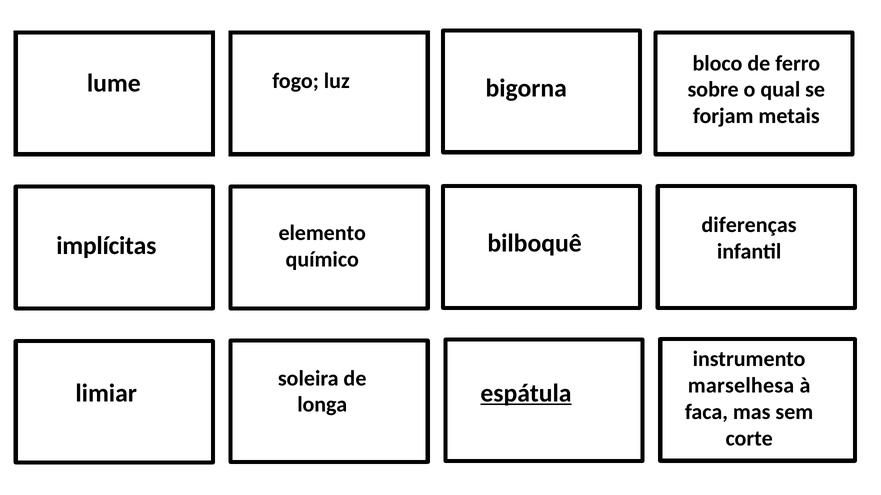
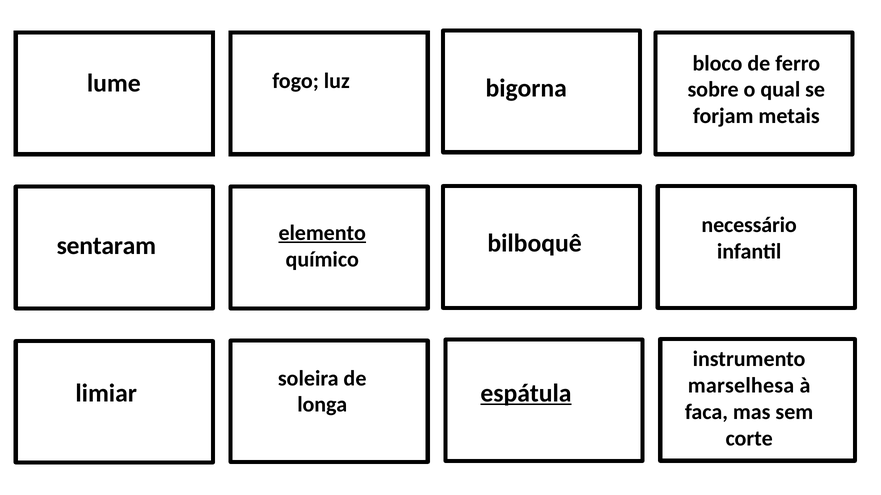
diferenças: diferenças -> necessário
elemento underline: none -> present
implícitas: implícitas -> sentaram
